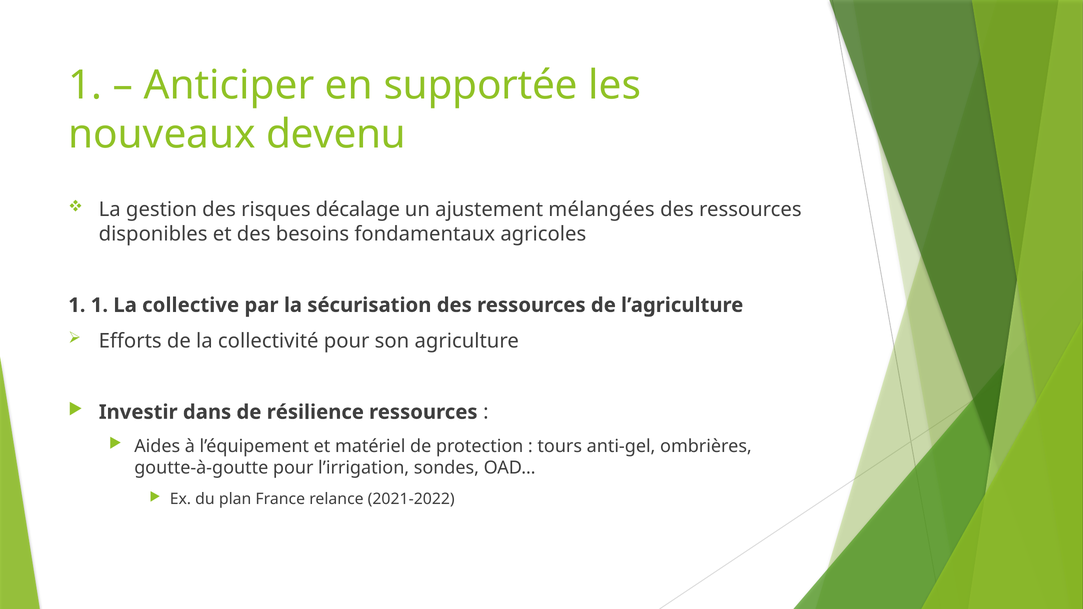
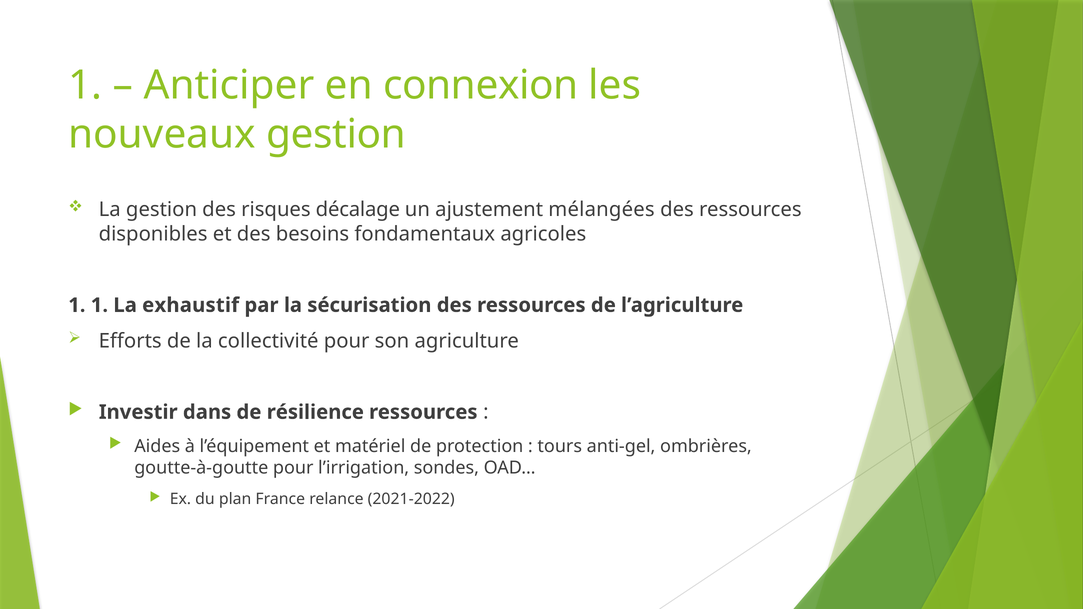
supportée: supportée -> connexion
nouveaux devenu: devenu -> gestion
collective: collective -> exhaustif
